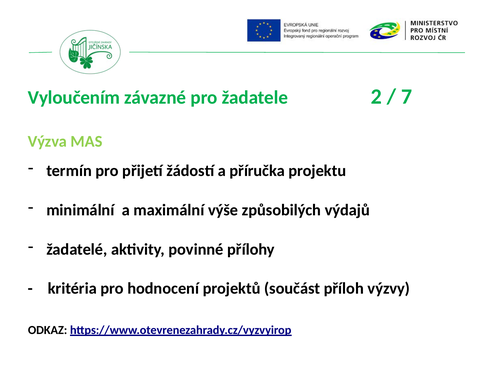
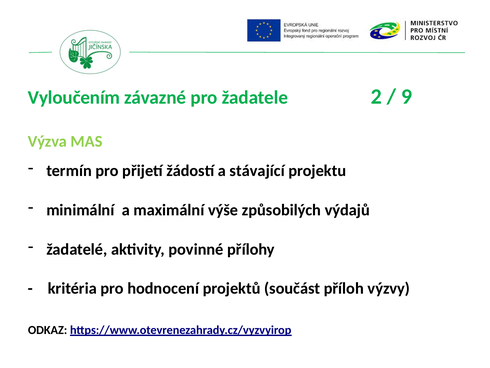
7: 7 -> 9
příručka: příručka -> stávající
